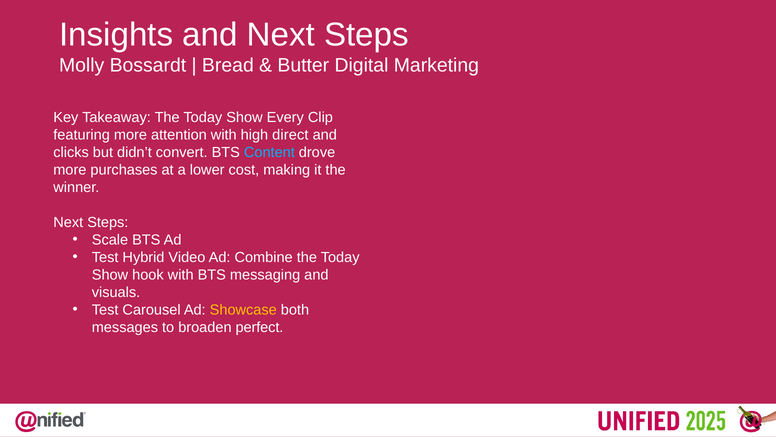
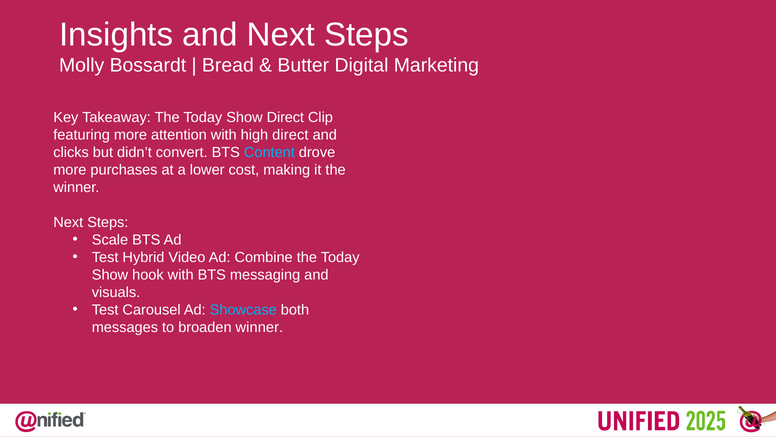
Show Every: Every -> Direct
Showcase colour: yellow -> light blue
broaden perfect: perfect -> winner
